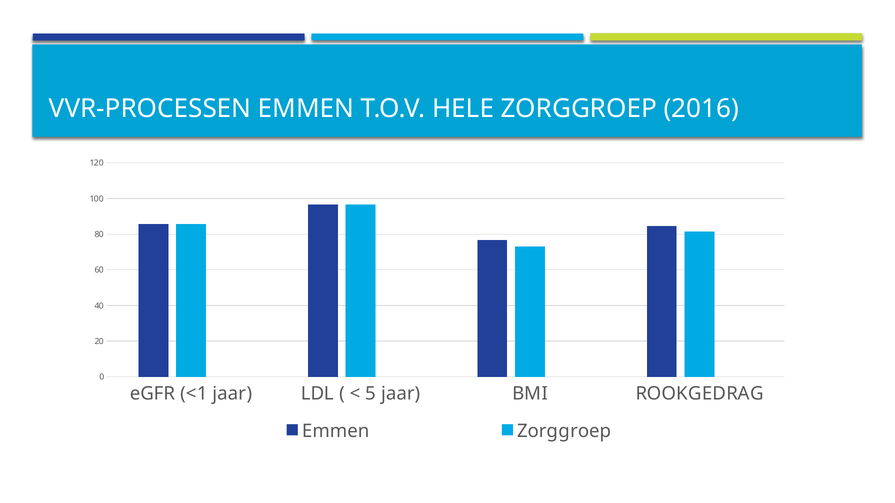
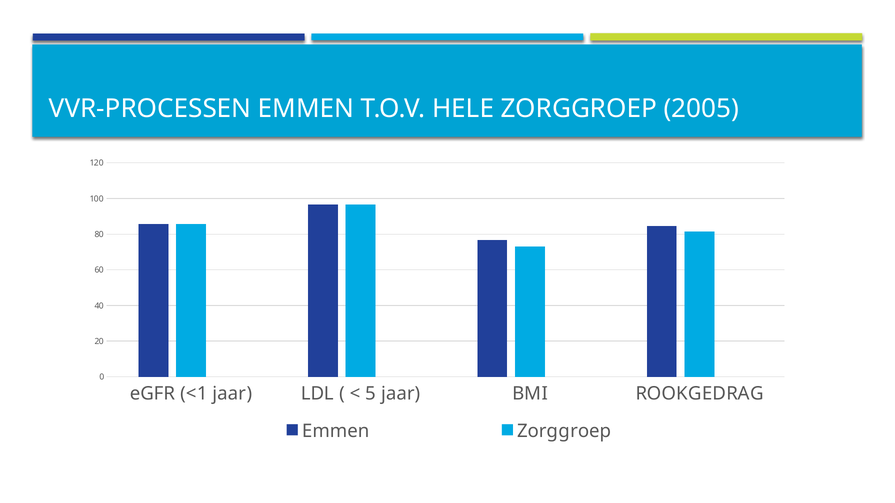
2016: 2016 -> 2005
